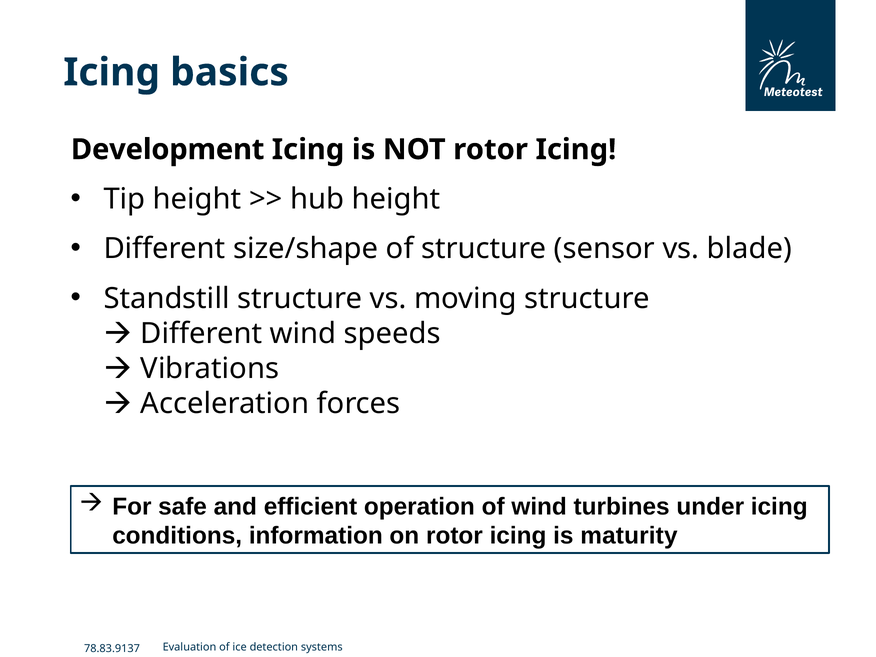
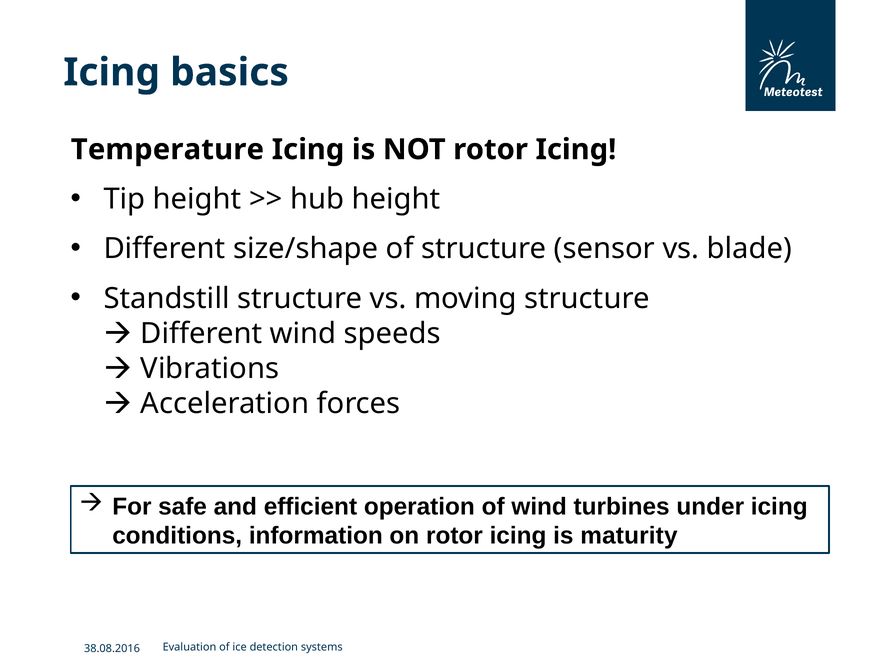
Development: Development -> Temperature
78.83.9137: 78.83.9137 -> 38.08.2016
